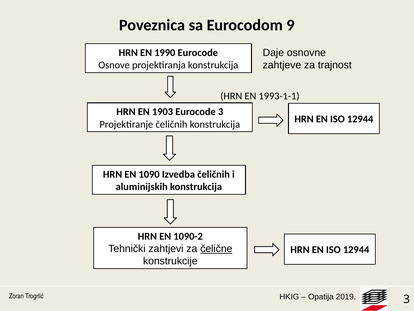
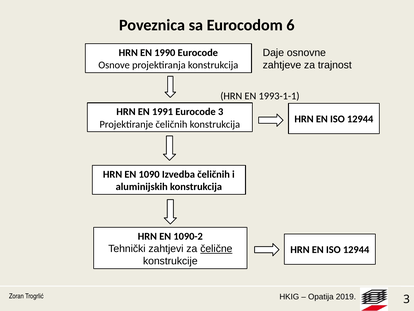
9: 9 -> 6
1903: 1903 -> 1991
